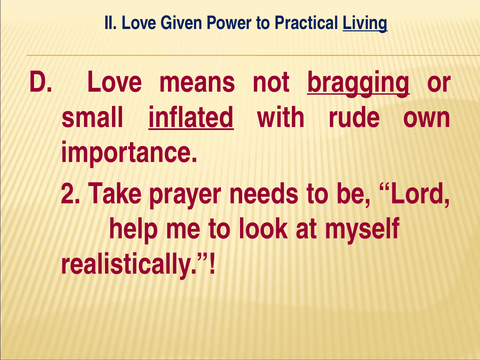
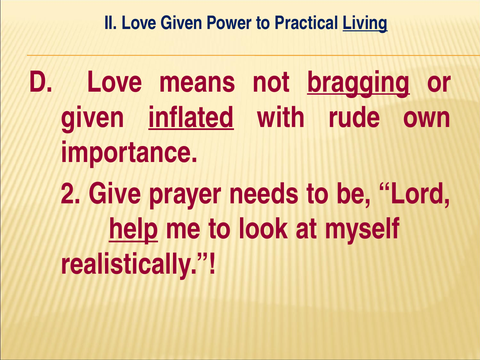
small at (93, 117): small -> given
Take: Take -> Give
help underline: none -> present
